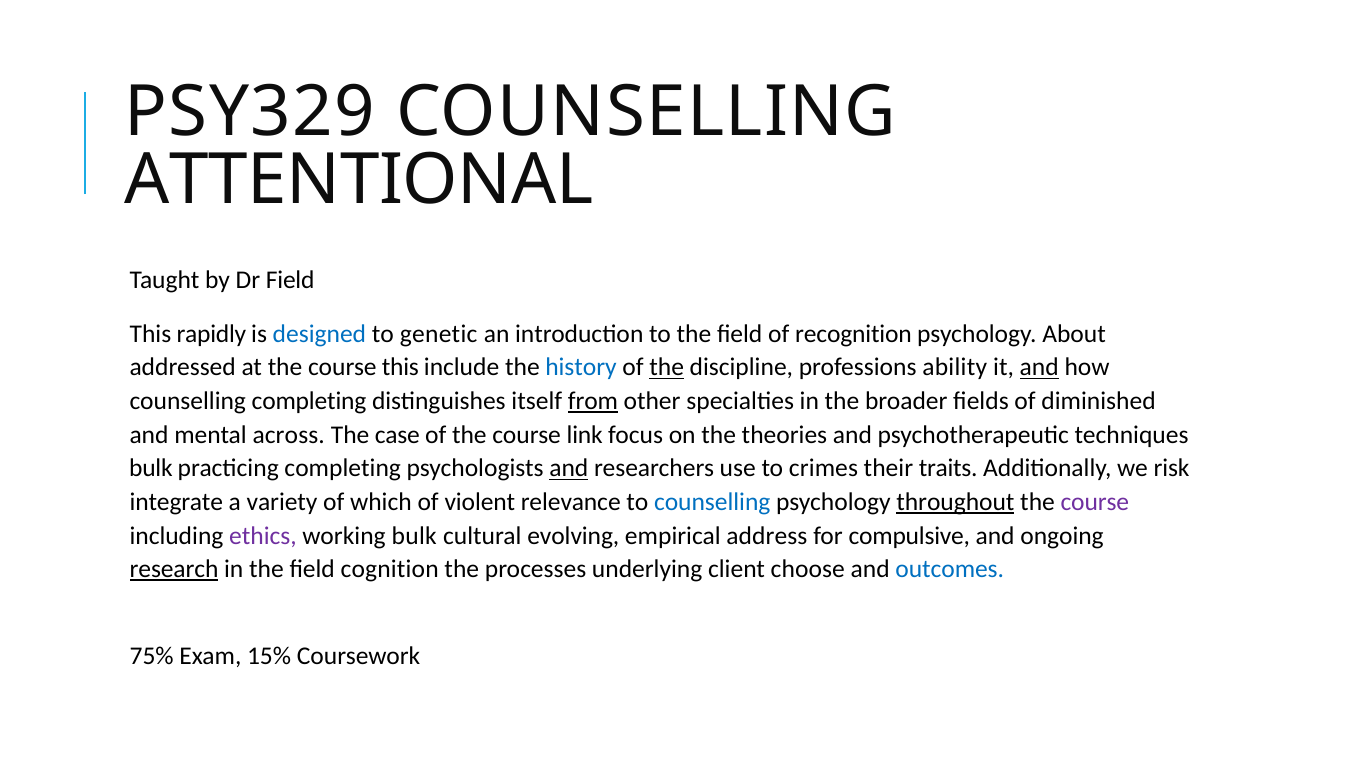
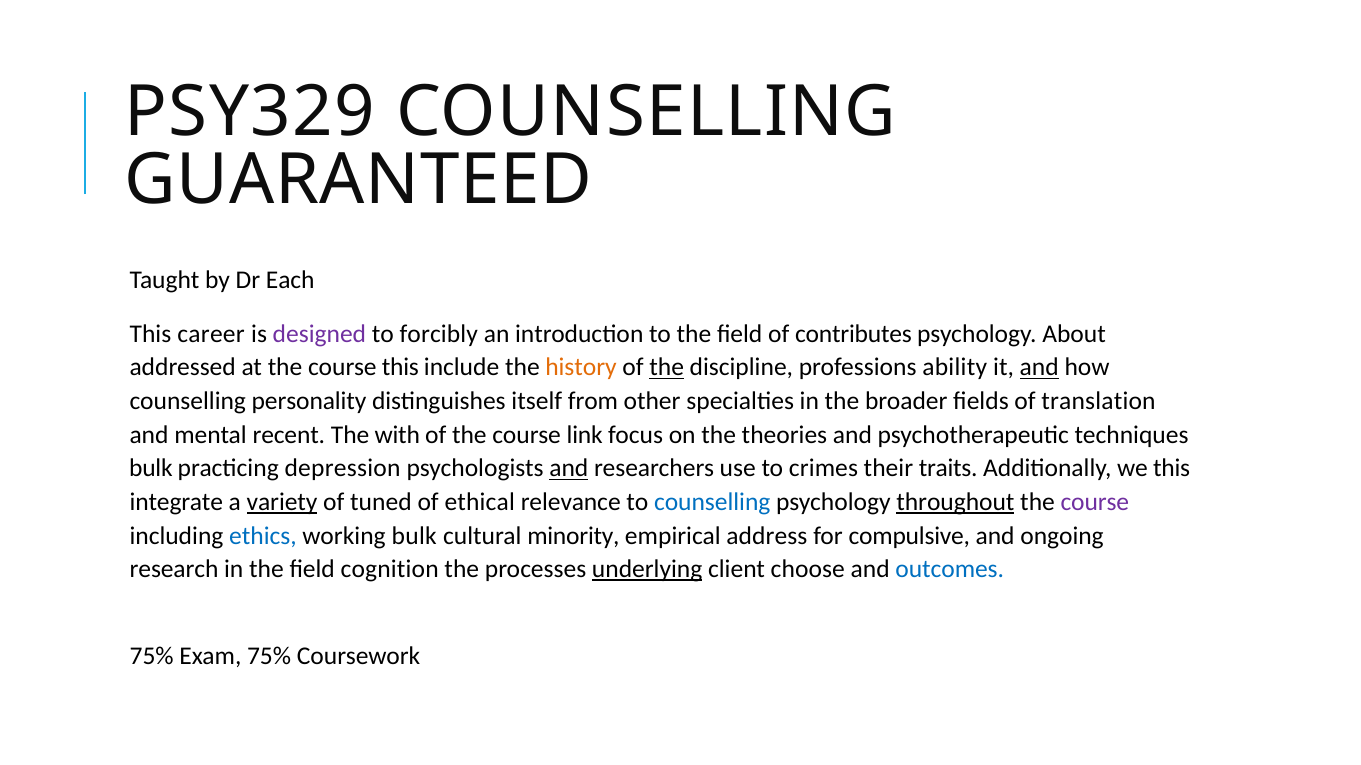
ATTENTIONAL: ATTENTIONAL -> GUARANTEED
Dr Field: Field -> Each
rapidly: rapidly -> career
designed colour: blue -> purple
genetic: genetic -> forcibly
recognition: recognition -> contributes
history colour: blue -> orange
counselling completing: completing -> personality
from underline: present -> none
diminished: diminished -> translation
across: across -> recent
case: case -> with
practicing completing: completing -> depression
we risk: risk -> this
variety underline: none -> present
which: which -> tuned
violent: violent -> ethical
ethics colour: purple -> blue
evolving: evolving -> minority
research underline: present -> none
underlying underline: none -> present
Exam 15%: 15% -> 75%
